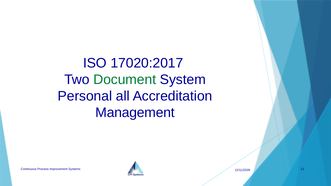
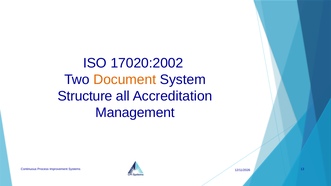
17020:2017: 17020:2017 -> 17020:2002
Document colour: green -> orange
Personal: Personal -> Structure
